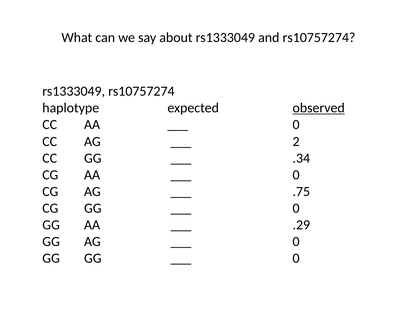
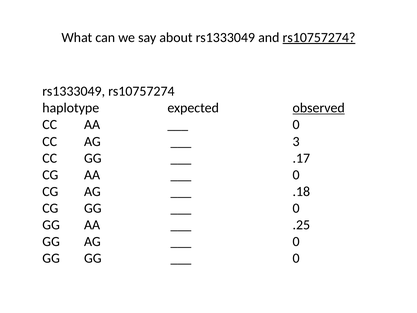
rs10757274 at (319, 37) underline: none -> present
2: 2 -> 3
.34: .34 -> .17
.75: .75 -> .18
.29: .29 -> .25
